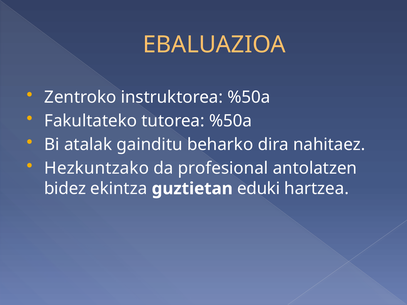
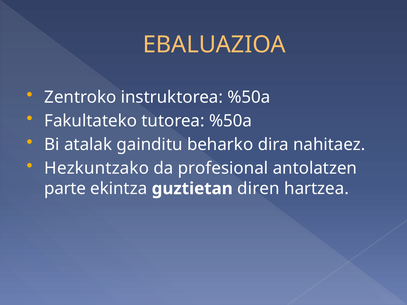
bidez: bidez -> parte
eduki: eduki -> diren
